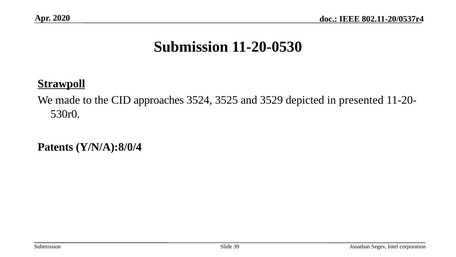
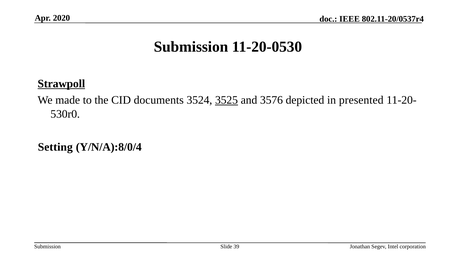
approaches: approaches -> documents
3525 underline: none -> present
3529: 3529 -> 3576
Patents: Patents -> Setting
